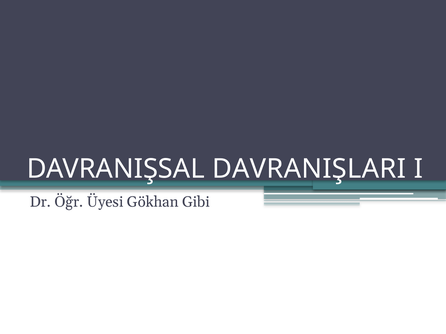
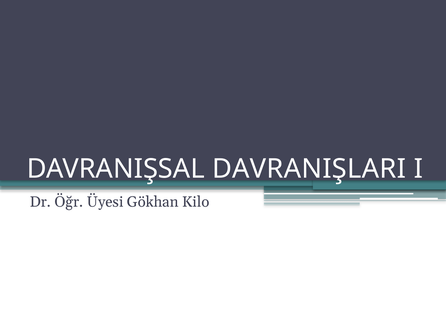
Gibi: Gibi -> Kilo
